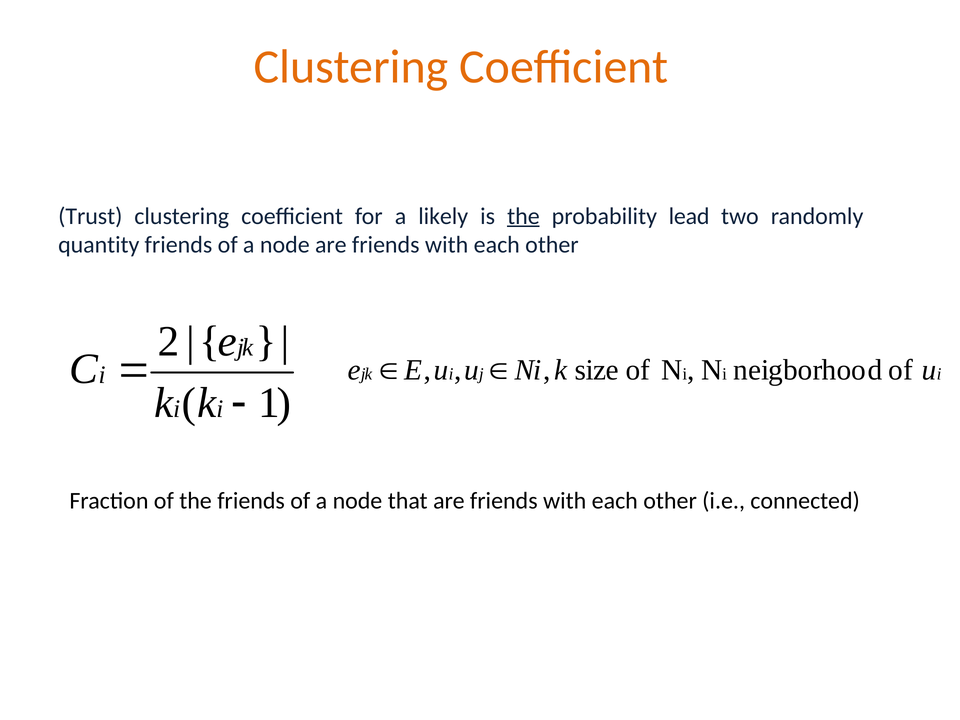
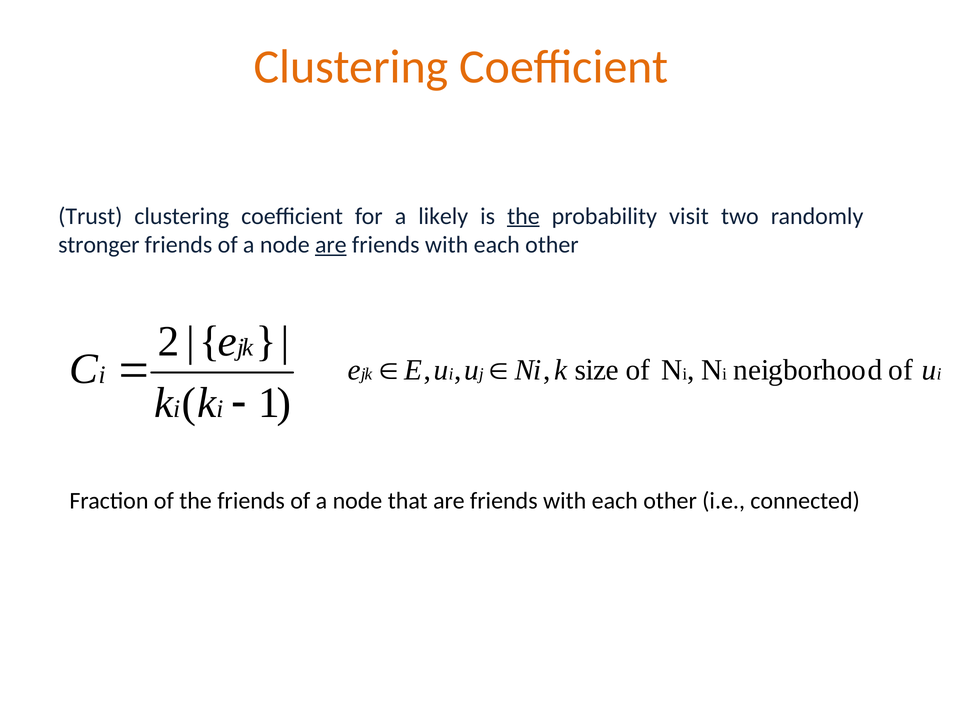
lead: lead -> visit
quantity: quantity -> stronger
are at (331, 245) underline: none -> present
